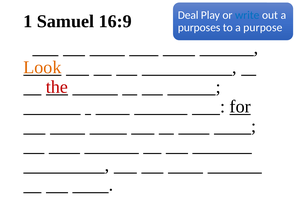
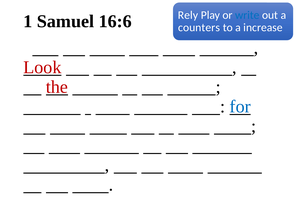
Deal: Deal -> Rely
16:9: 16:9 -> 16:6
purposes: purposes -> counters
purpose: purpose -> increase
Look colour: orange -> red
for at (240, 107) colour: black -> blue
